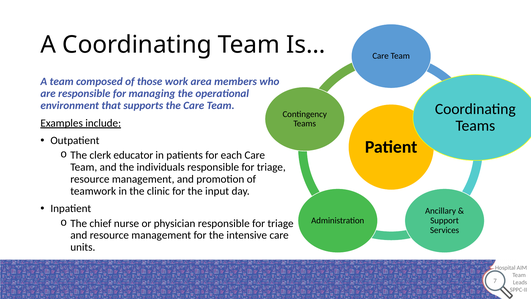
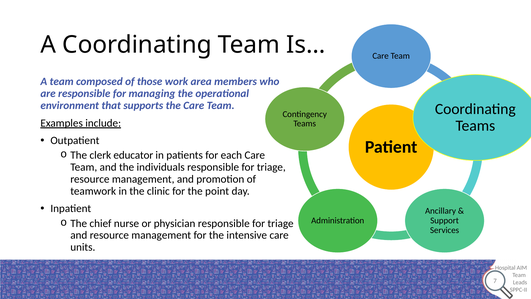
input: input -> point
